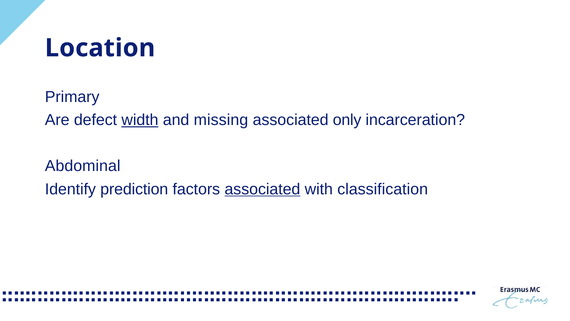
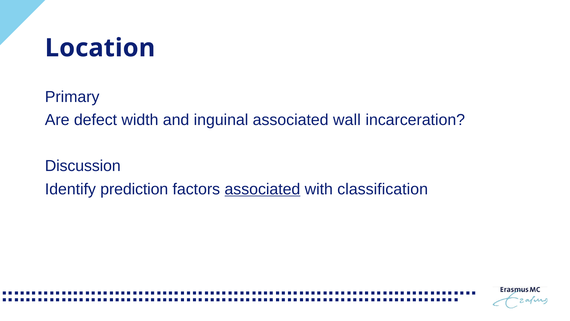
width underline: present -> none
missing: missing -> inguinal
only: only -> wall
Abdominal: Abdominal -> Discussion
